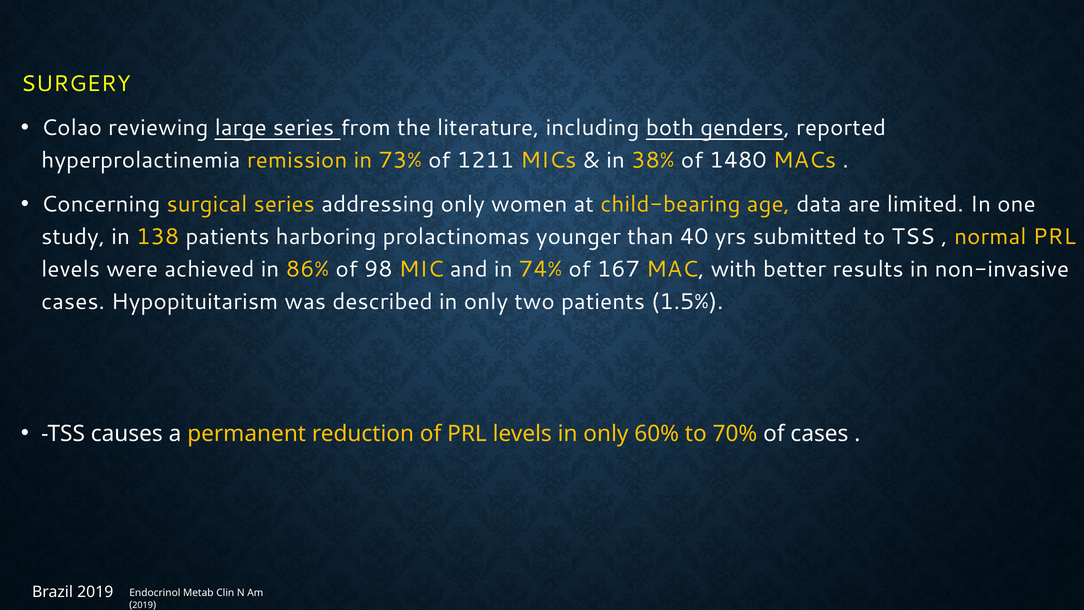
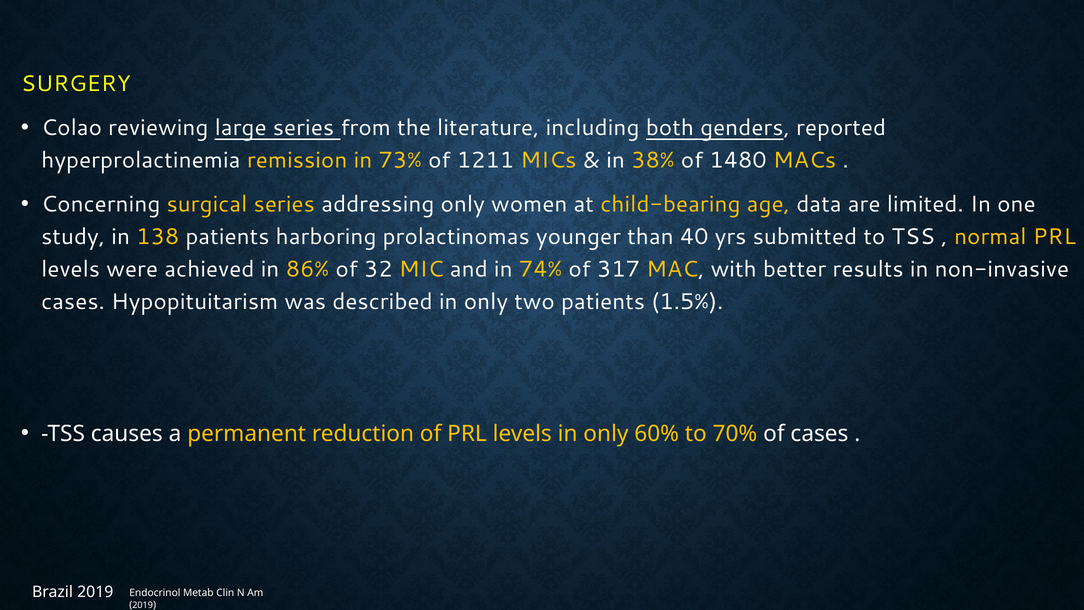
98: 98 -> 32
167: 167 -> 317
